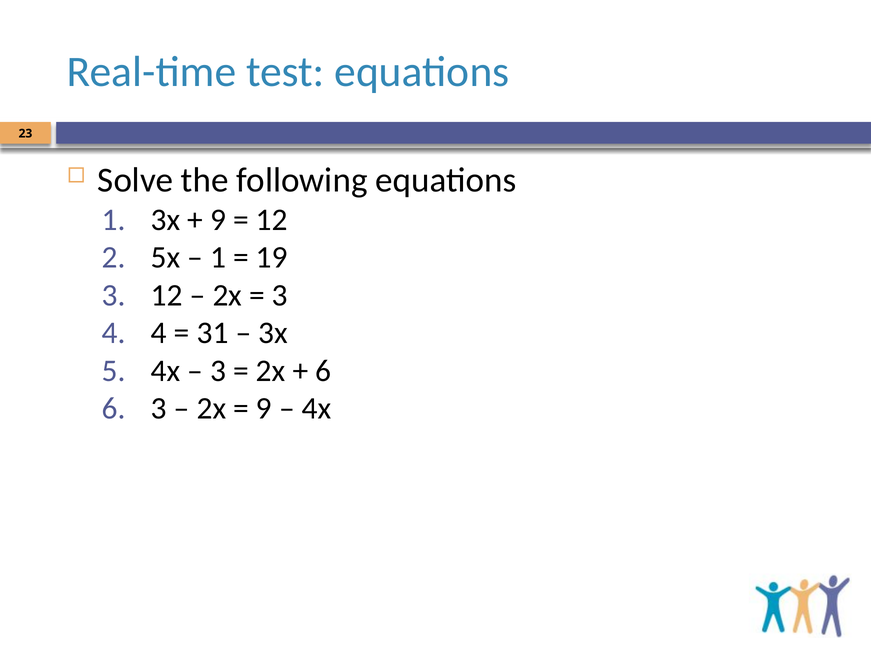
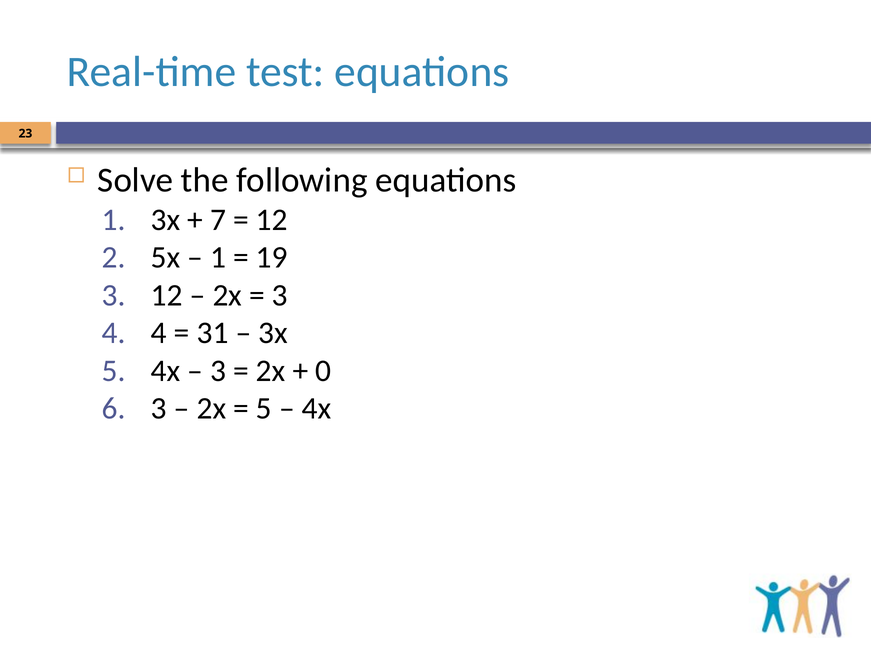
9 at (218, 220): 9 -> 7
6 at (323, 371): 6 -> 0
9 at (264, 408): 9 -> 5
